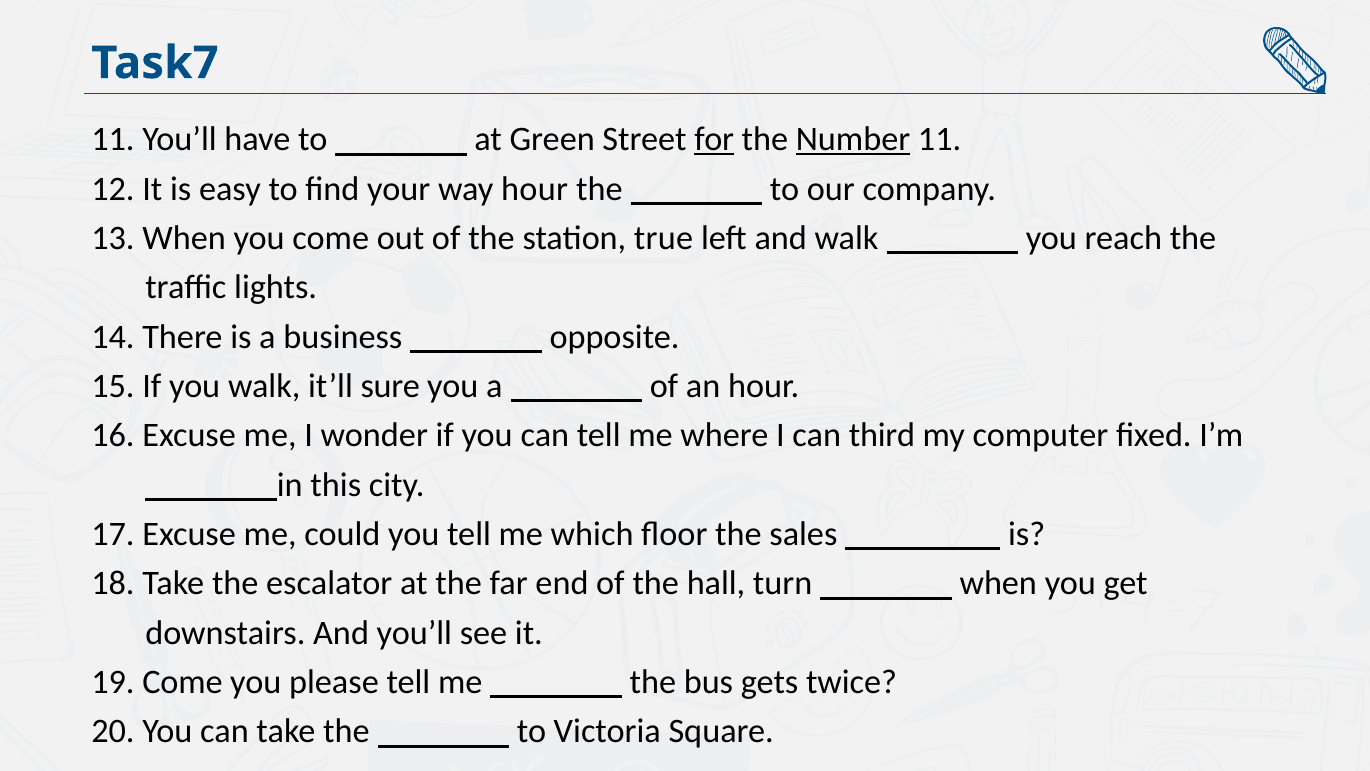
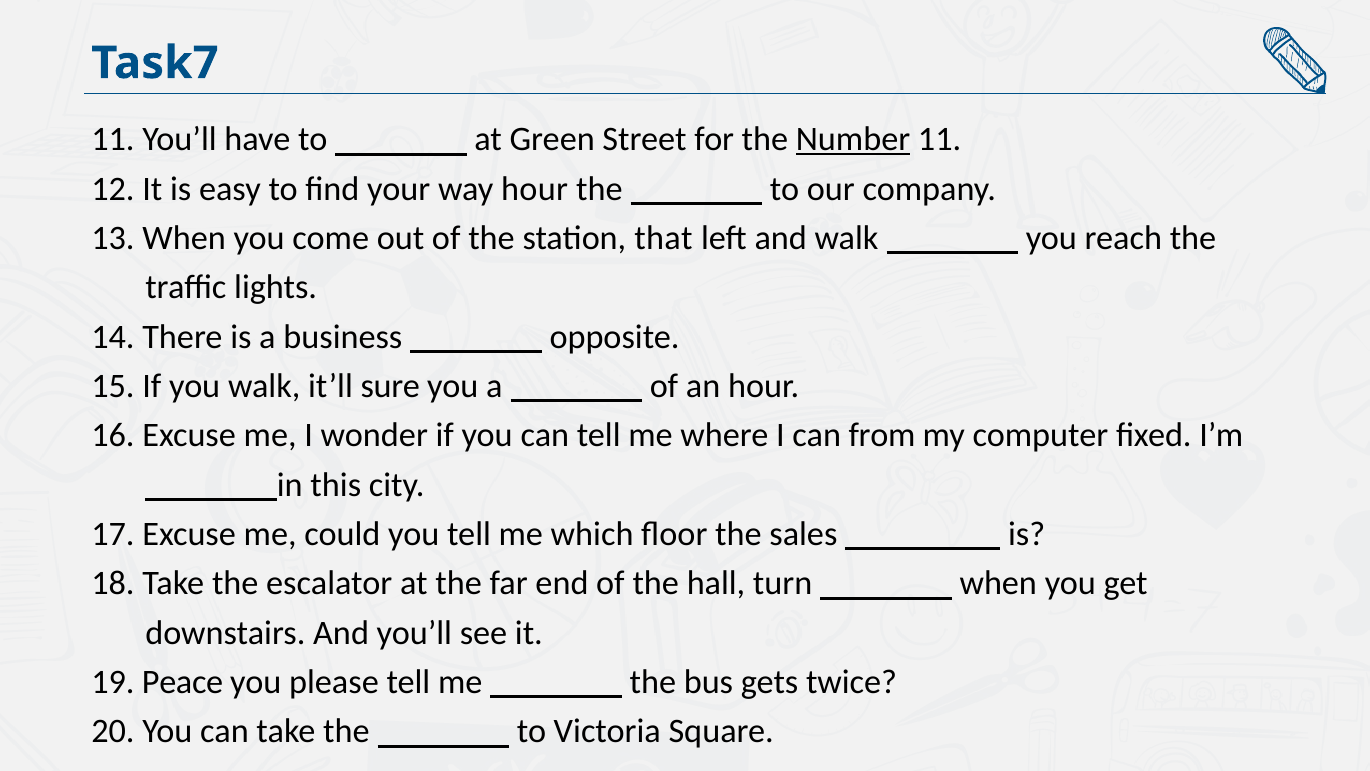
for underline: present -> none
true: true -> that
third: third -> from
19 Come: Come -> Peace
